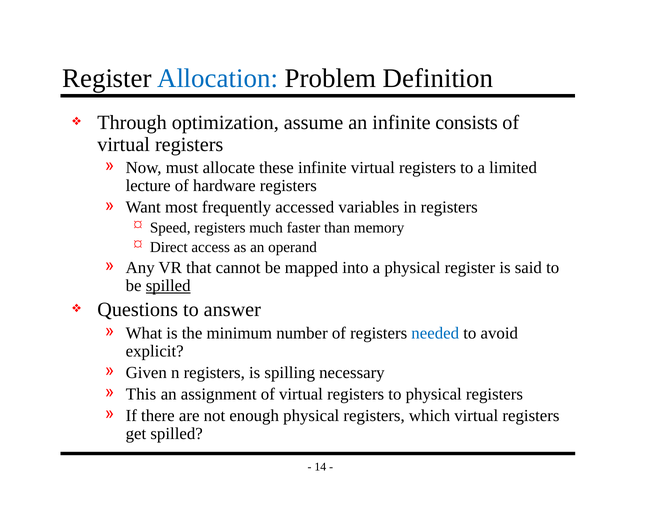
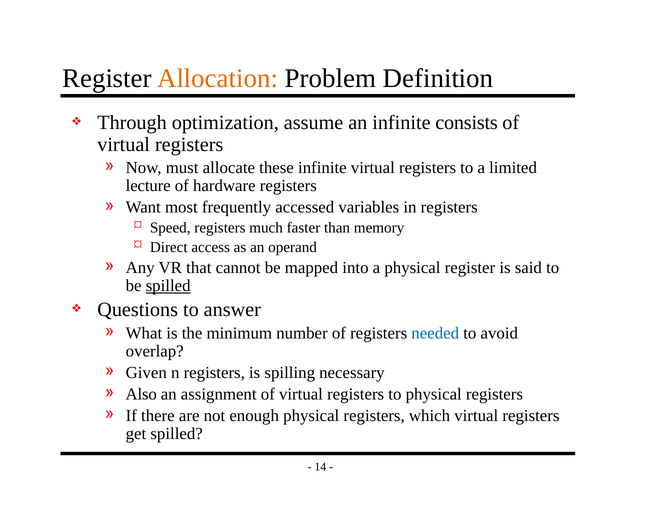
Allocation colour: blue -> orange
explicit: explicit -> overlap
This: This -> Also
